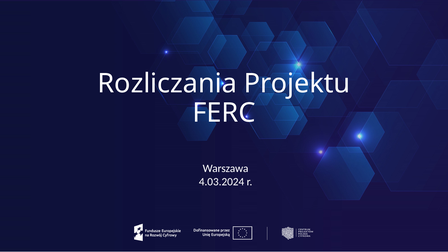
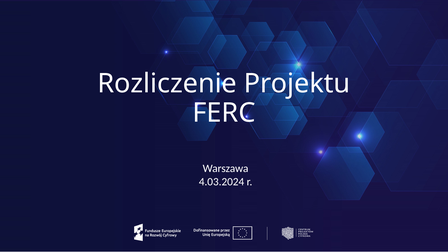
Rozliczania: Rozliczania -> Rozliczenie
